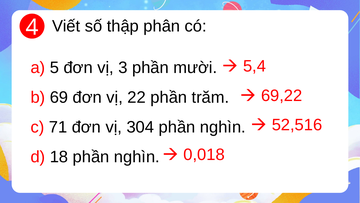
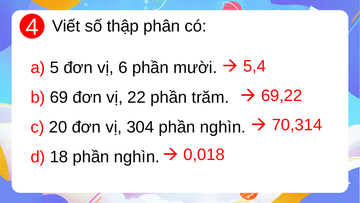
3: 3 -> 6
52,516: 52,516 -> 70,314
71: 71 -> 20
